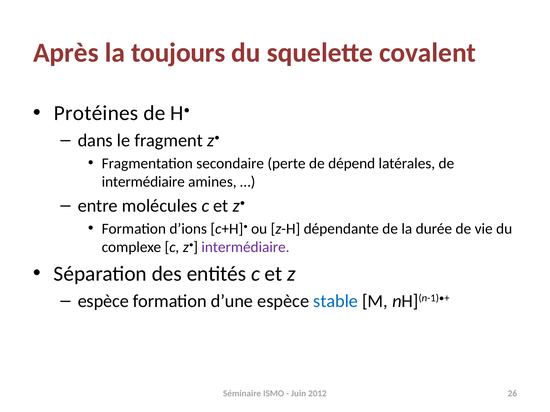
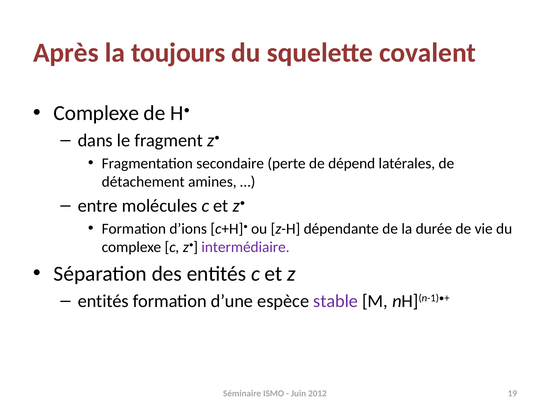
Protéines at (96, 113): Protéines -> Complexe
intermédiaire at (143, 182): intermédiaire -> détachement
espèce at (103, 301): espèce -> entités
stable colour: blue -> purple
26: 26 -> 19
